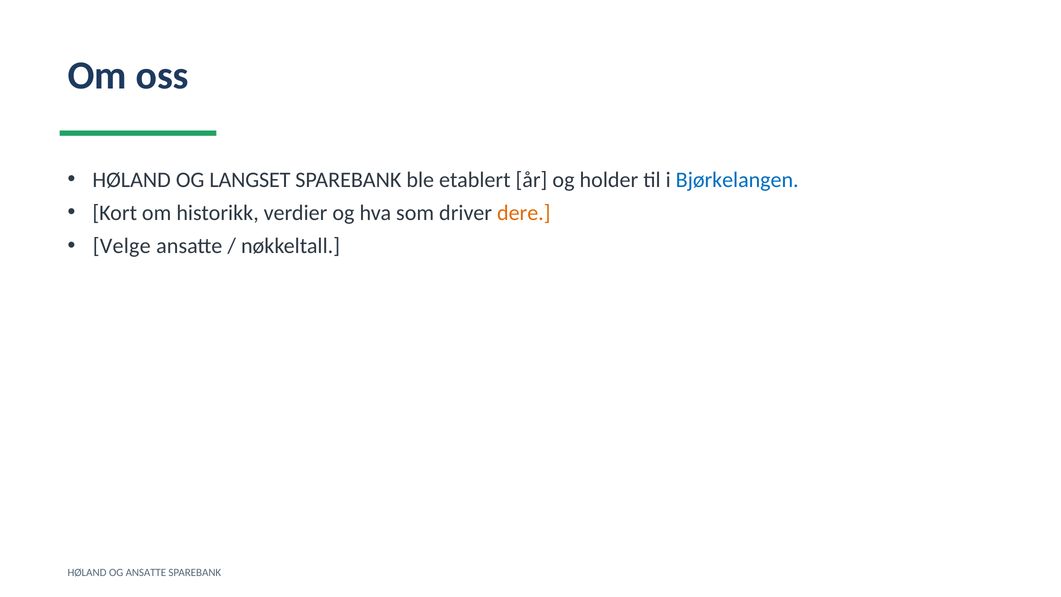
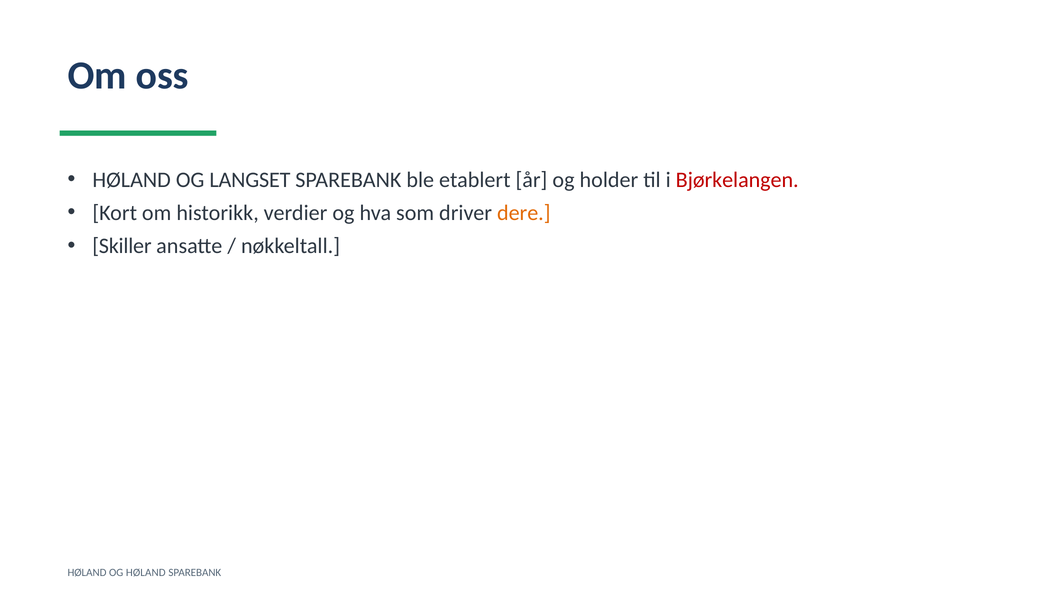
Bjørkelangen colour: blue -> red
Velge: Velge -> Skiller
OG ANSATTE: ANSATTE -> HØLAND
